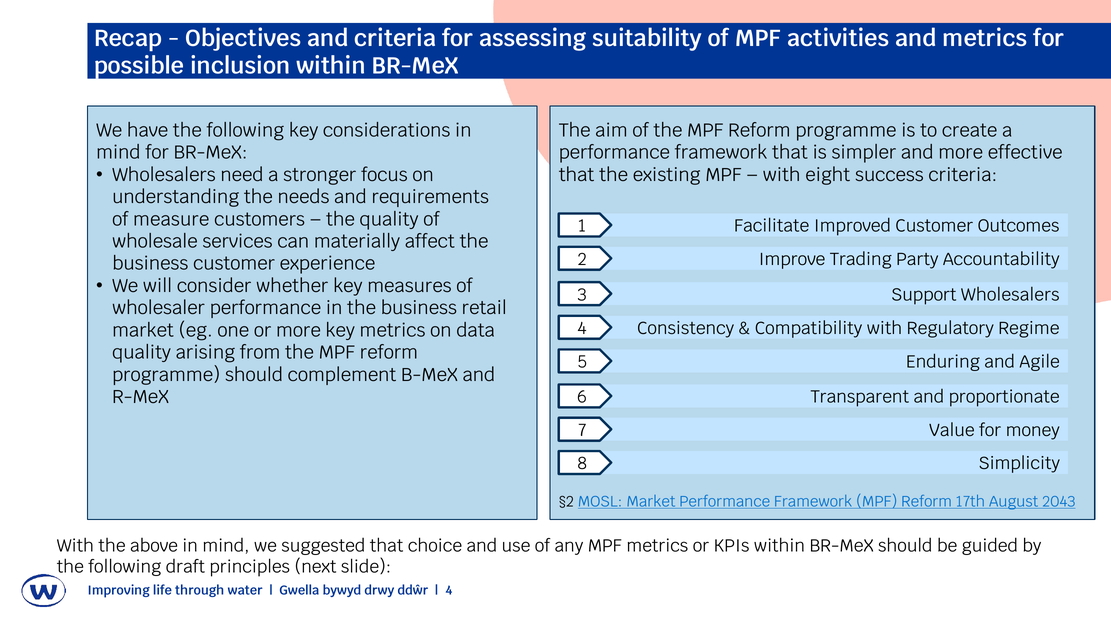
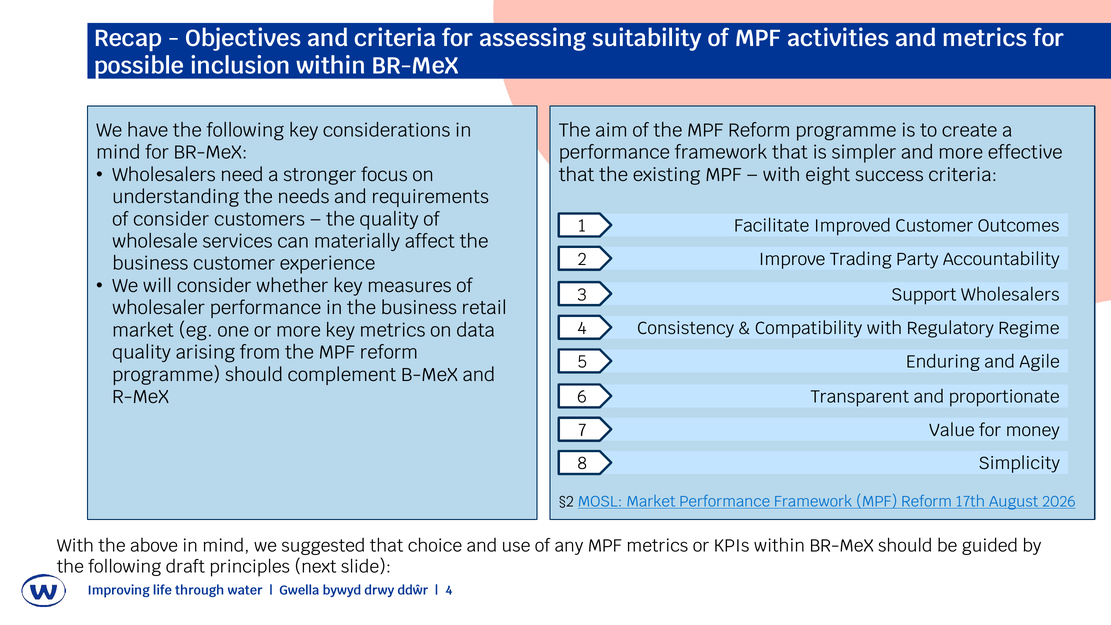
of measure: measure -> consider
2043: 2043 -> 2026
